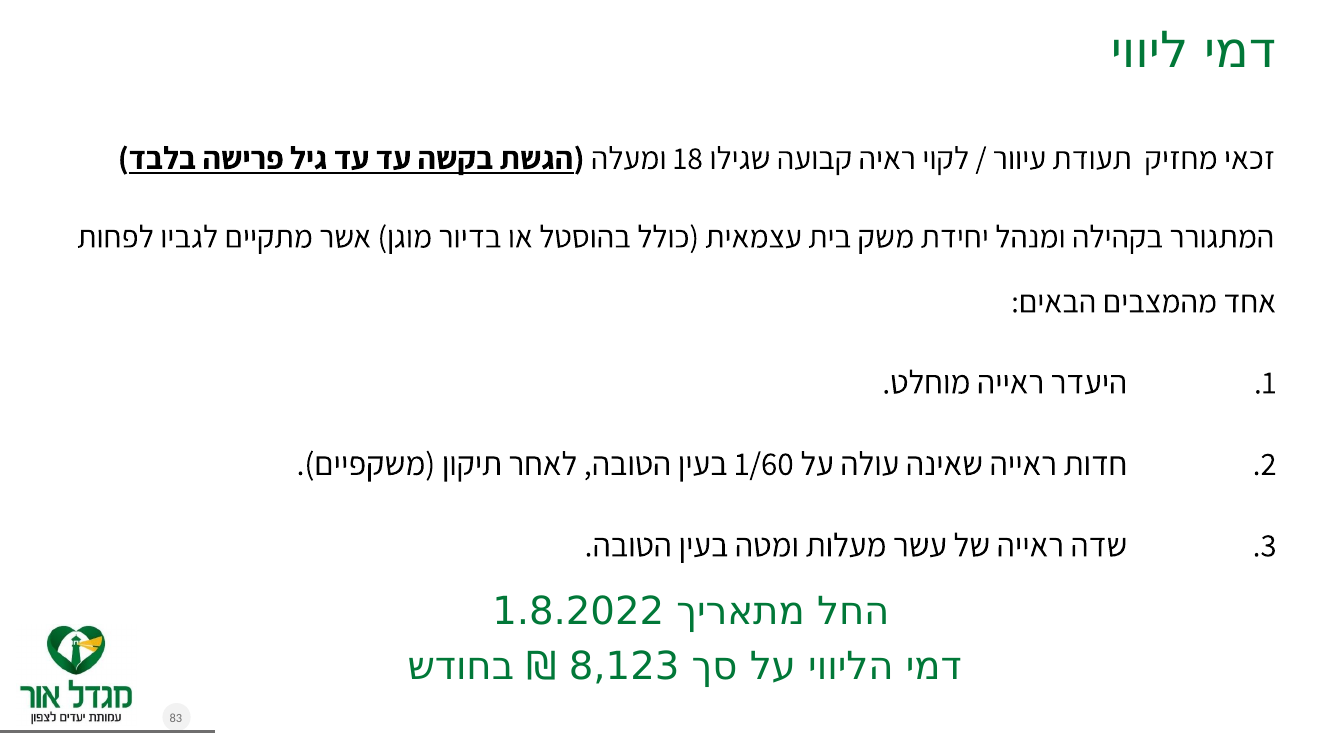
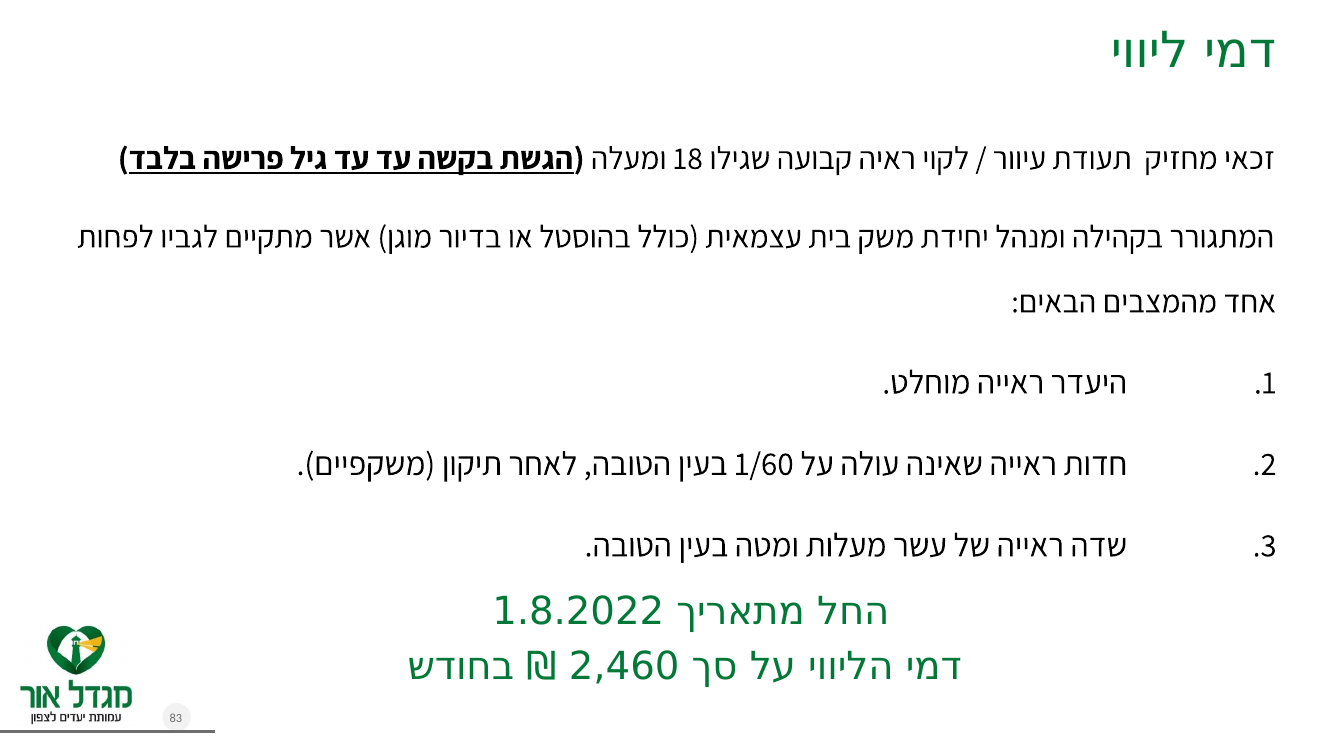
8,123: 8,123 -> 2,460
